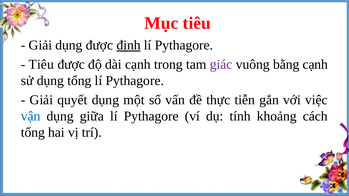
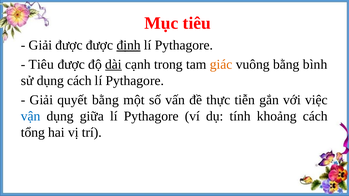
Giải dụng: dụng -> được
dài underline: none -> present
giác colour: purple -> orange
bằng cạnh: cạnh -> bình
dụng tổng: tổng -> cách
quyết dụng: dụng -> bằng
